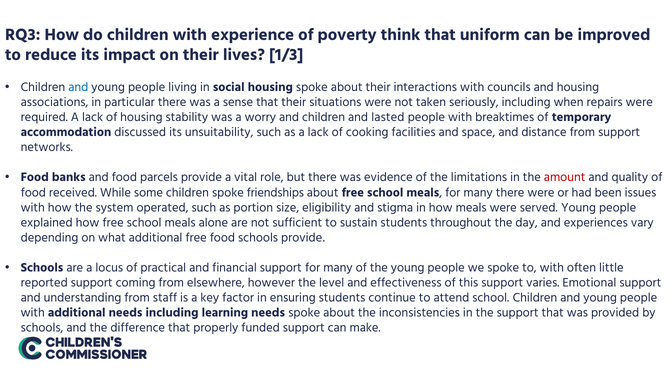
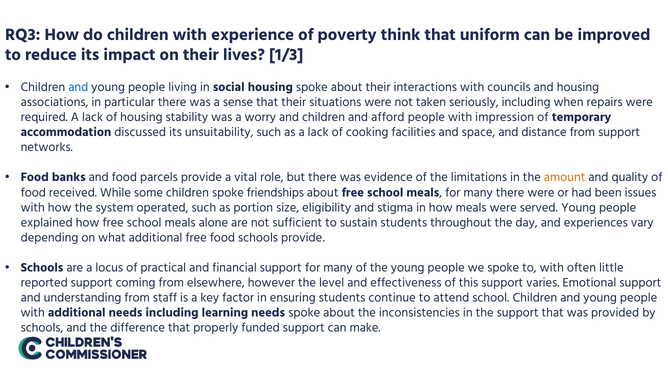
lasted: lasted -> afford
breaktimes: breaktimes -> impression
amount colour: red -> orange
